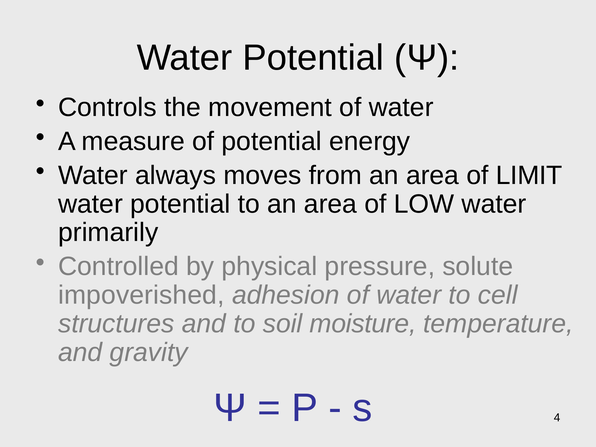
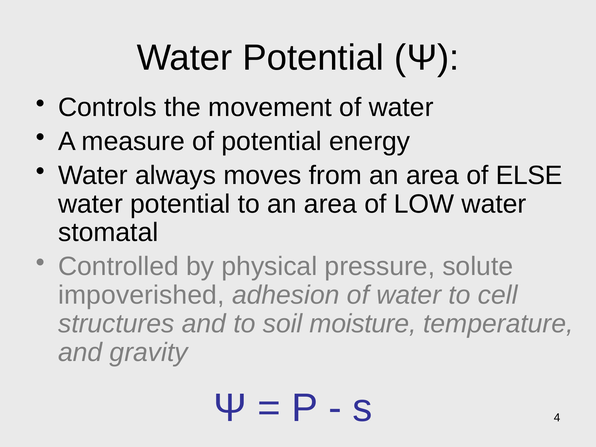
LIMIT: LIMIT -> ELSE
primarily: primarily -> stomatal
